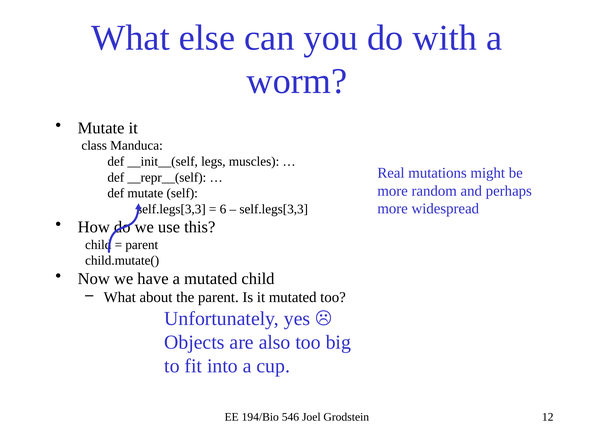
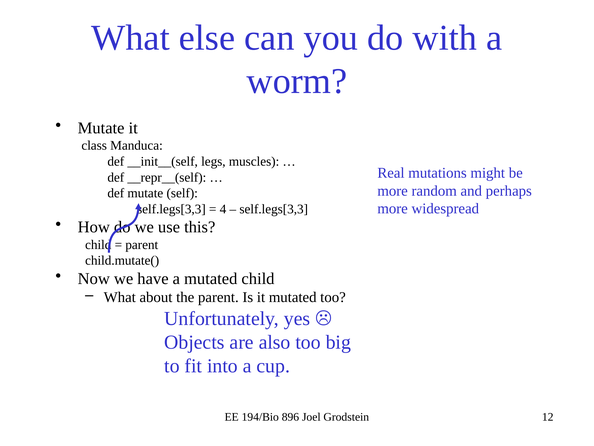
6: 6 -> 4
546: 546 -> 896
